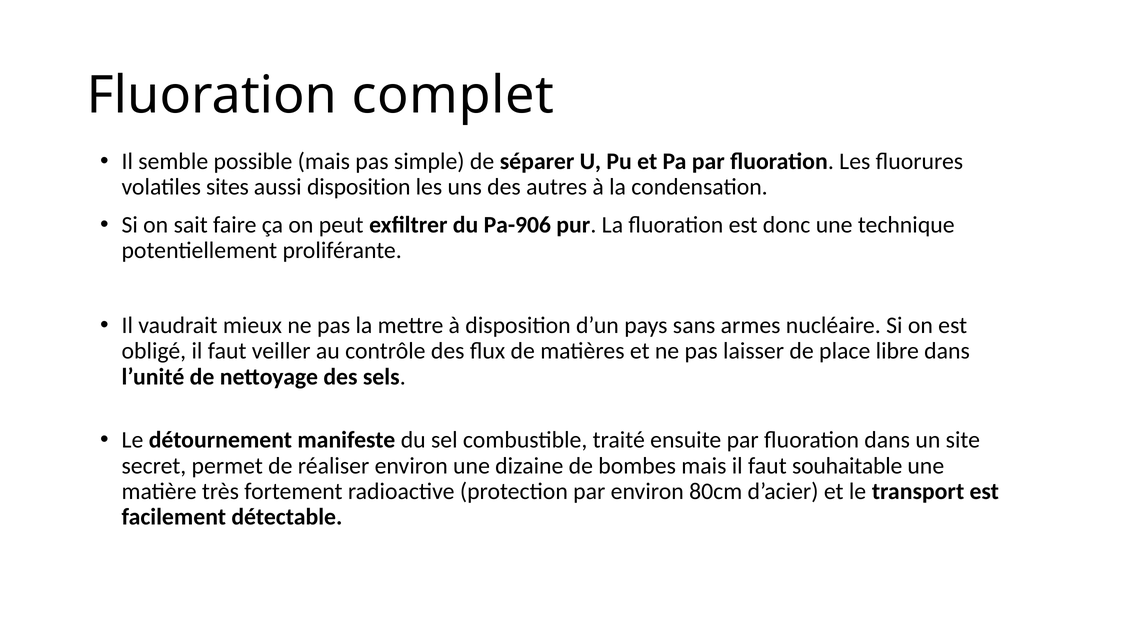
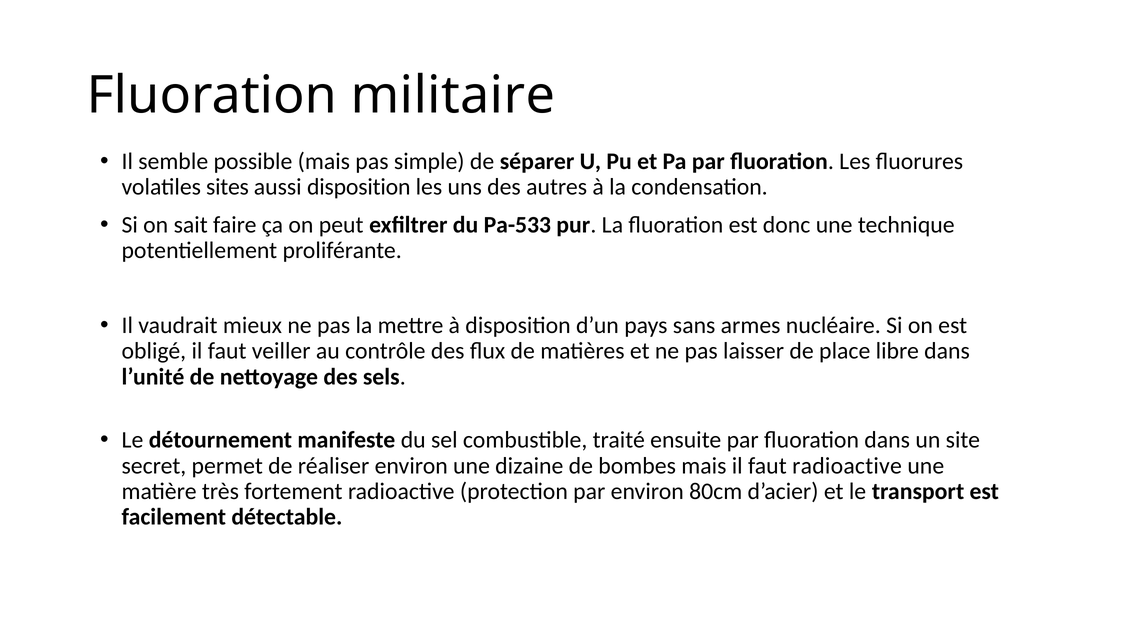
complet: complet -> militaire
Pa-906: Pa-906 -> Pa-533
faut souhaitable: souhaitable -> radioactive
